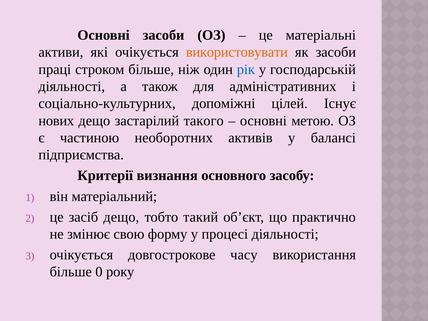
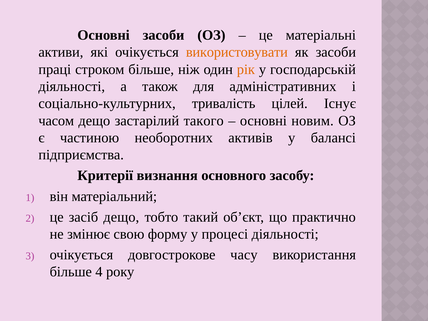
рік colour: blue -> orange
допоміжні: допоміжні -> тривалість
нових: нових -> часом
метою: метою -> новим
0: 0 -> 4
